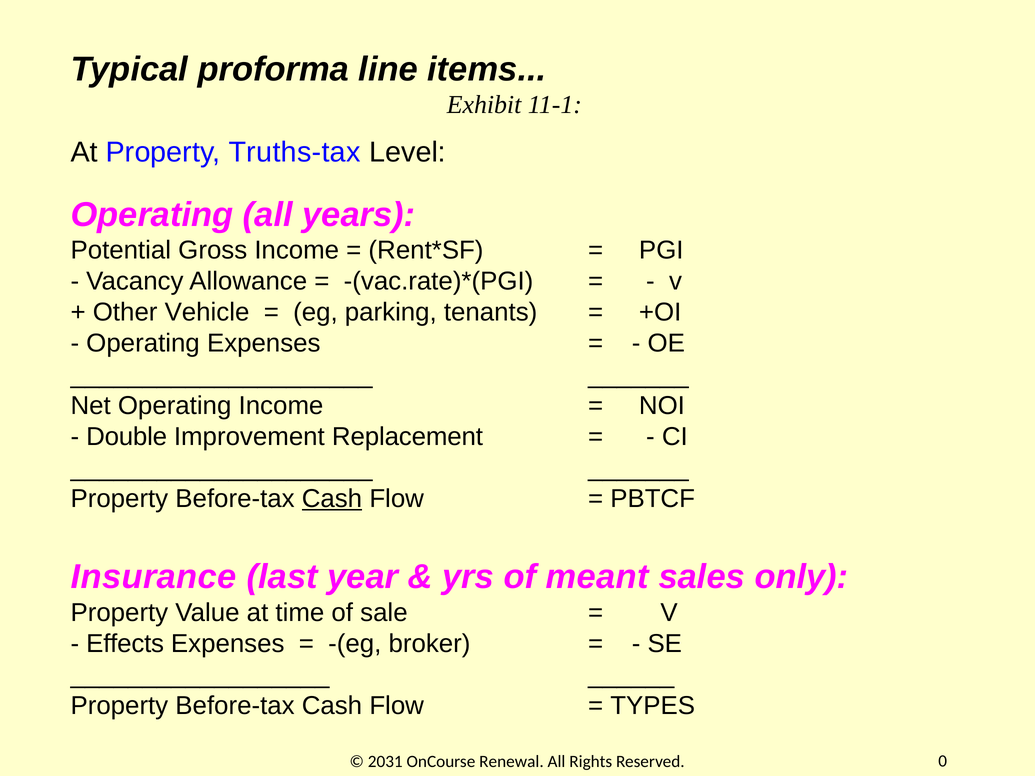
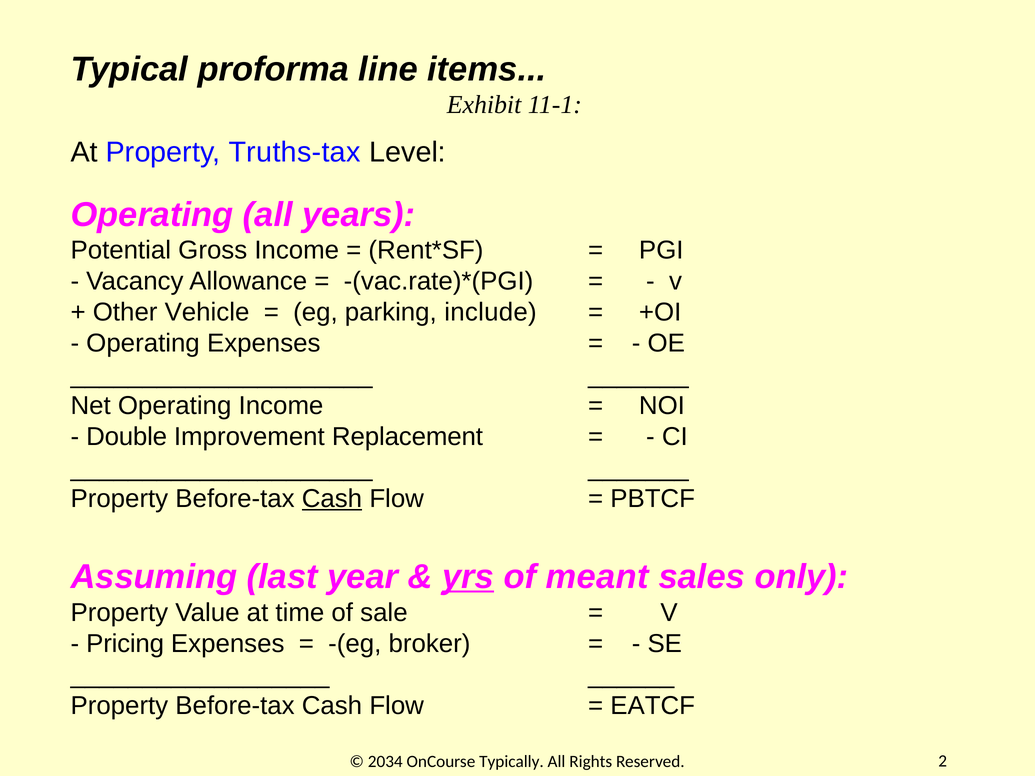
tenants: tenants -> include
Insurance: Insurance -> Assuming
yrs underline: none -> present
Effects: Effects -> Pricing
TYPES: TYPES -> EATCF
2031: 2031 -> 2034
Renewal: Renewal -> Typically
0: 0 -> 2
